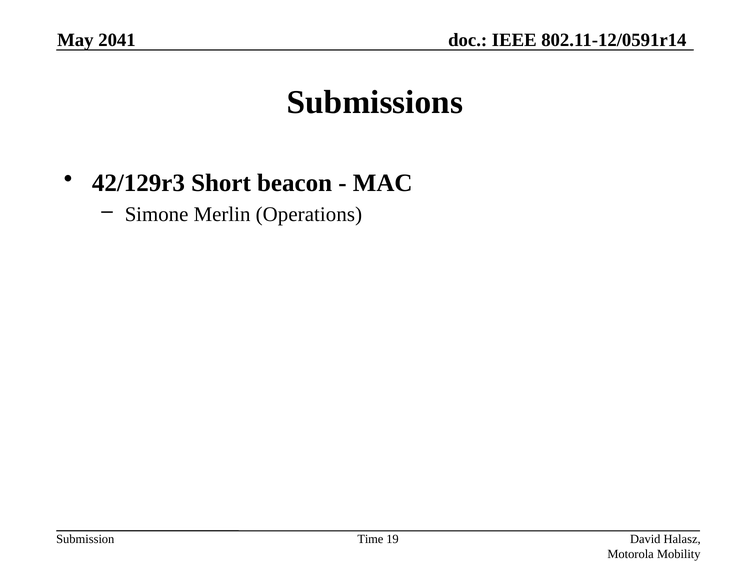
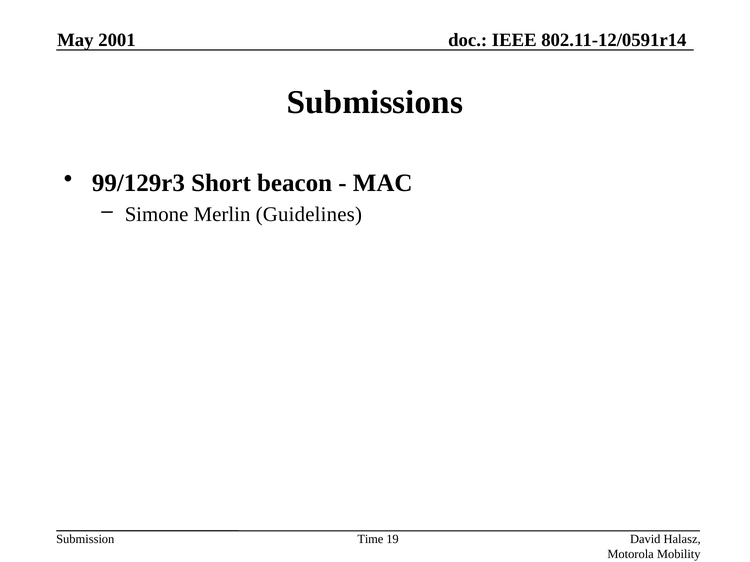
2041: 2041 -> 2001
42/129r3: 42/129r3 -> 99/129r3
Operations: Operations -> Guidelines
